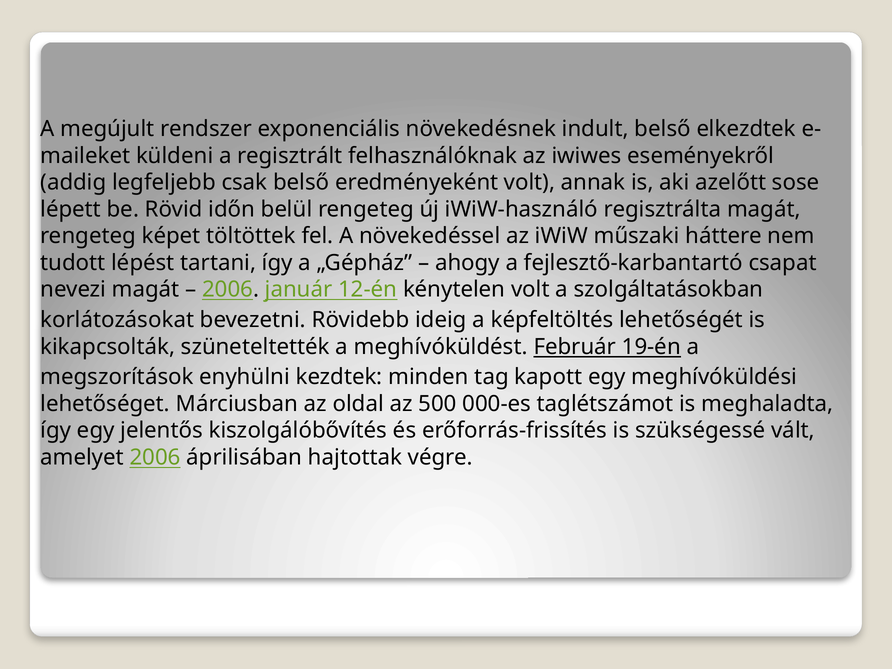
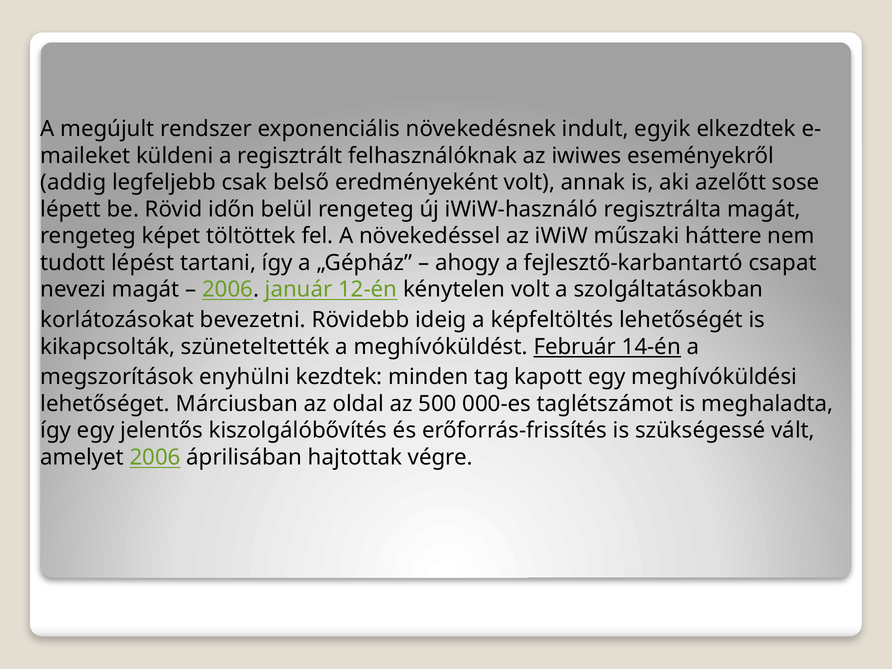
indult belső: belső -> egyik
19-én: 19-én -> 14-én
